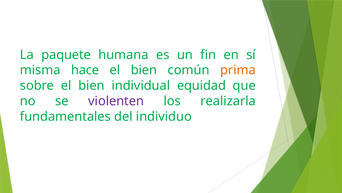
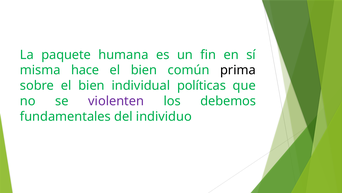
prima colour: orange -> black
equidad: equidad -> políticas
realizarla: realizarla -> debemos
